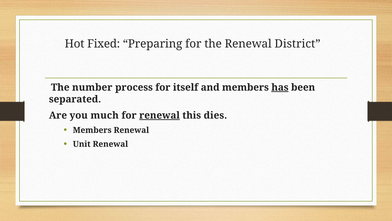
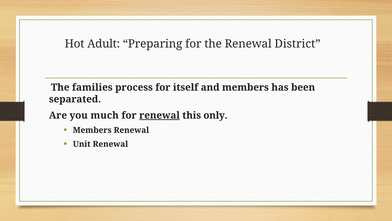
Fixed: Fixed -> Adult
number: number -> families
has underline: present -> none
dies: dies -> only
